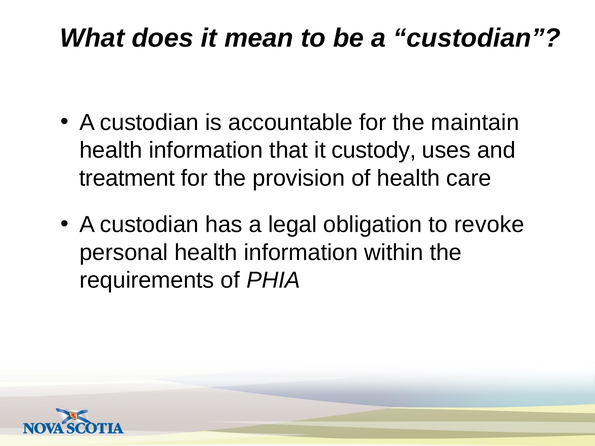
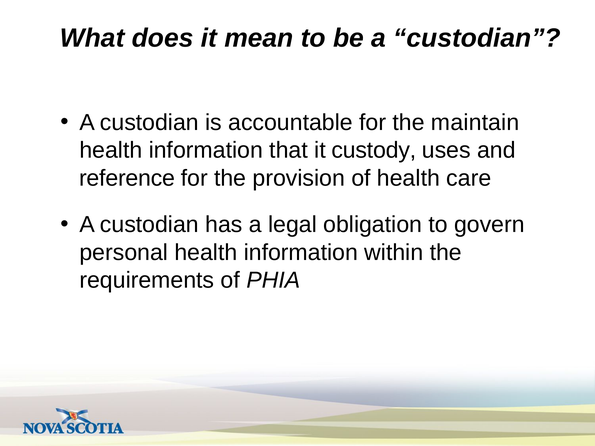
treatment: treatment -> reference
revoke: revoke -> govern
